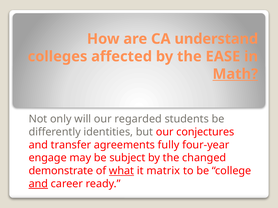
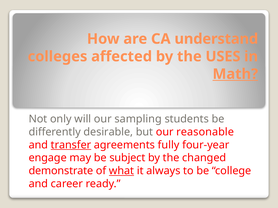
EASE: EASE -> USES
regarded: regarded -> sampling
identities: identities -> desirable
conjectures: conjectures -> reasonable
transfer underline: none -> present
matrix: matrix -> always
and at (38, 184) underline: present -> none
